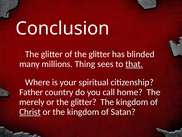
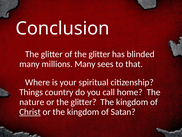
millions Thing: Thing -> Many
that underline: present -> none
Father: Father -> Things
merely: merely -> nature
